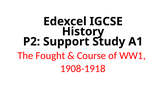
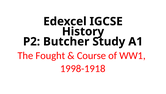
Support: Support -> Butcher
1908-1918: 1908-1918 -> 1998-1918
